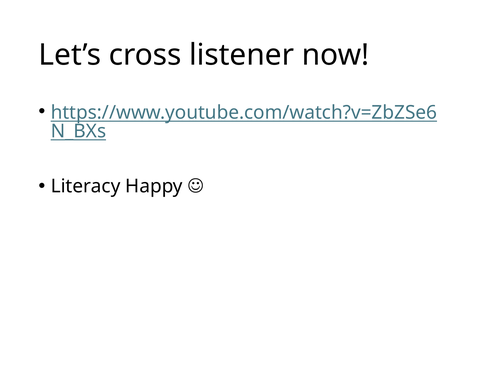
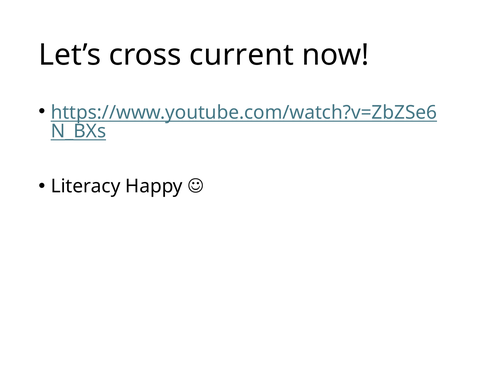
listener: listener -> current
